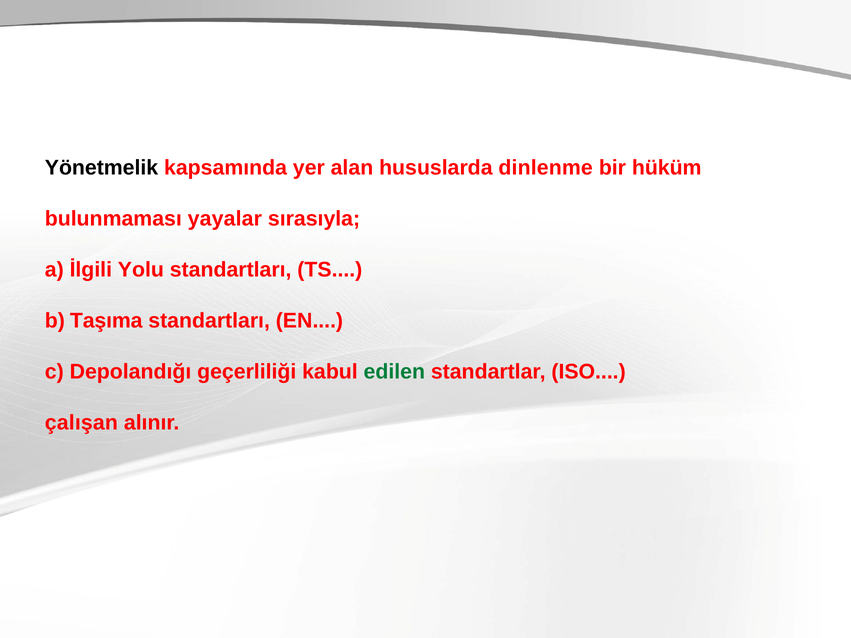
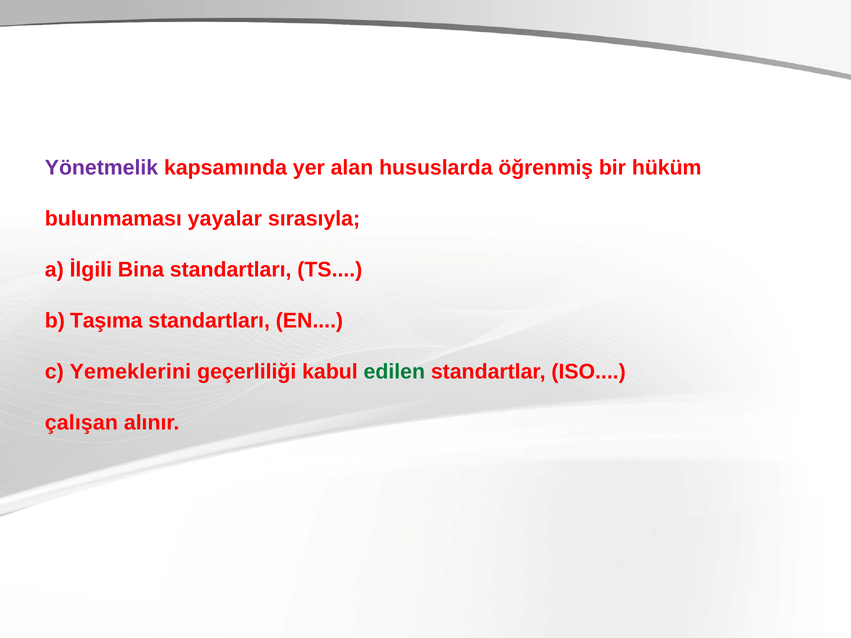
Yönetmelik colour: black -> purple
dinlenme: dinlenme -> öğrenmiş
Yolu: Yolu -> Bina
Depolandığı: Depolandığı -> Yemeklerini
